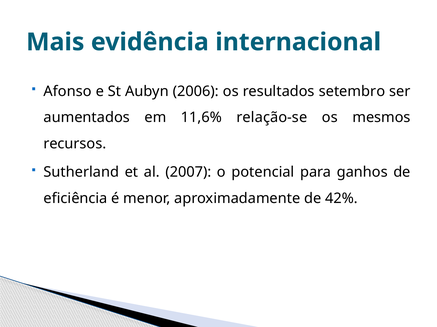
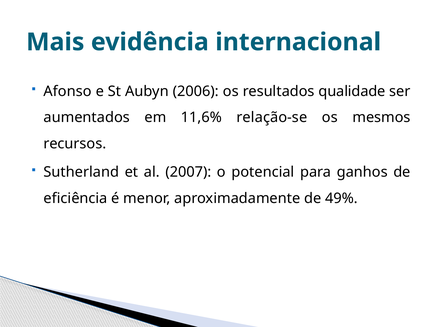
setembro: setembro -> qualidade
42%: 42% -> 49%
